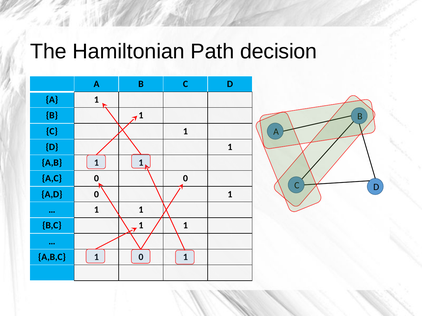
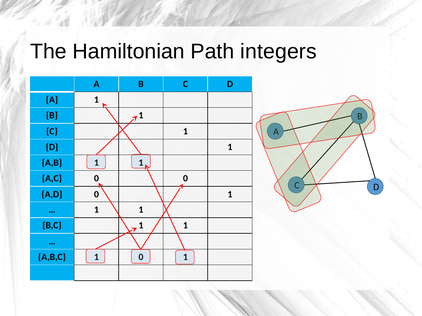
decision: decision -> integers
